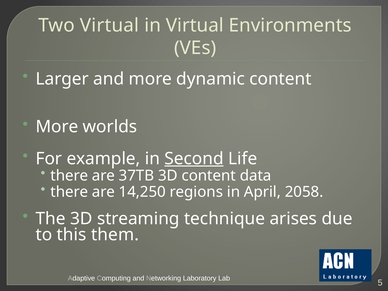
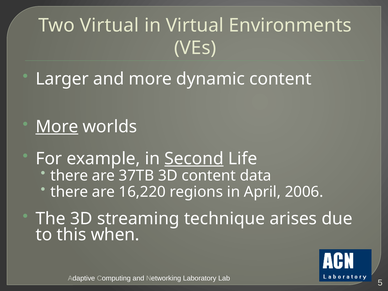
More at (57, 127) underline: none -> present
14,250: 14,250 -> 16,220
2058: 2058 -> 2006
them: them -> when
